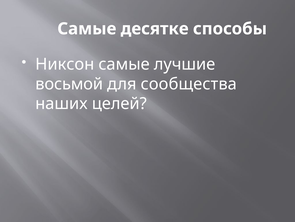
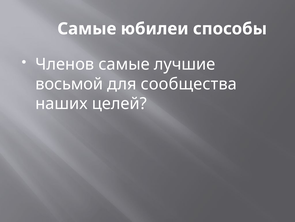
десятке: десятке -> юбилеи
Никсон: Никсон -> Членов
